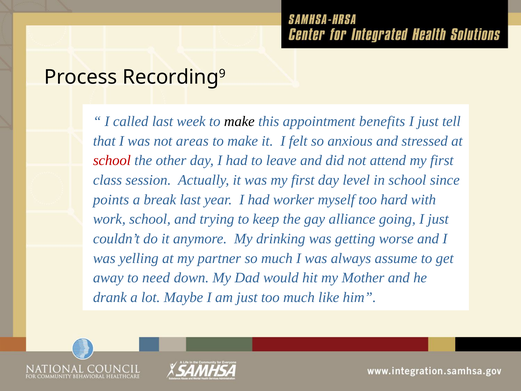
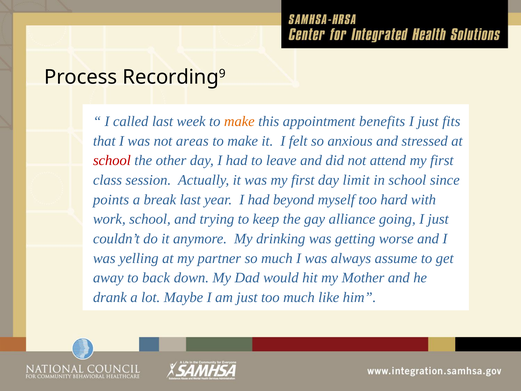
make at (239, 121) colour: black -> orange
tell: tell -> fits
level: level -> limit
worker: worker -> beyond
need: need -> back
